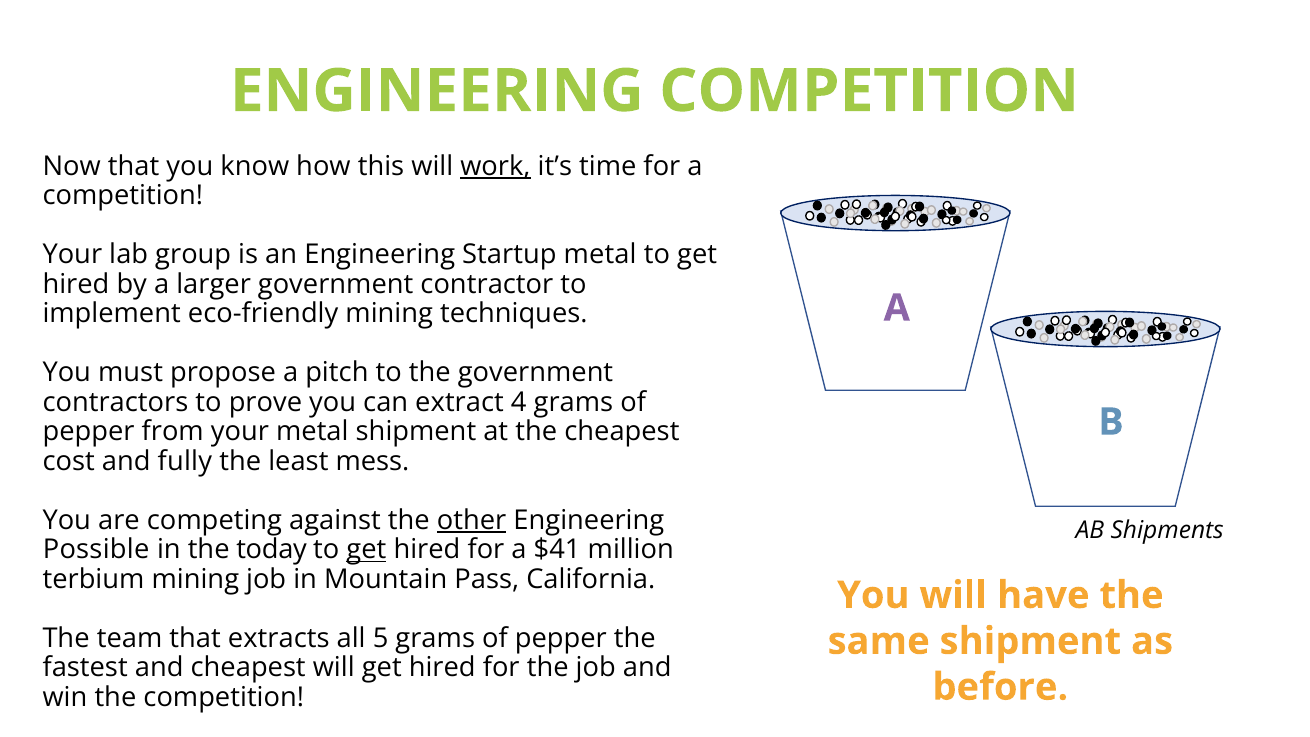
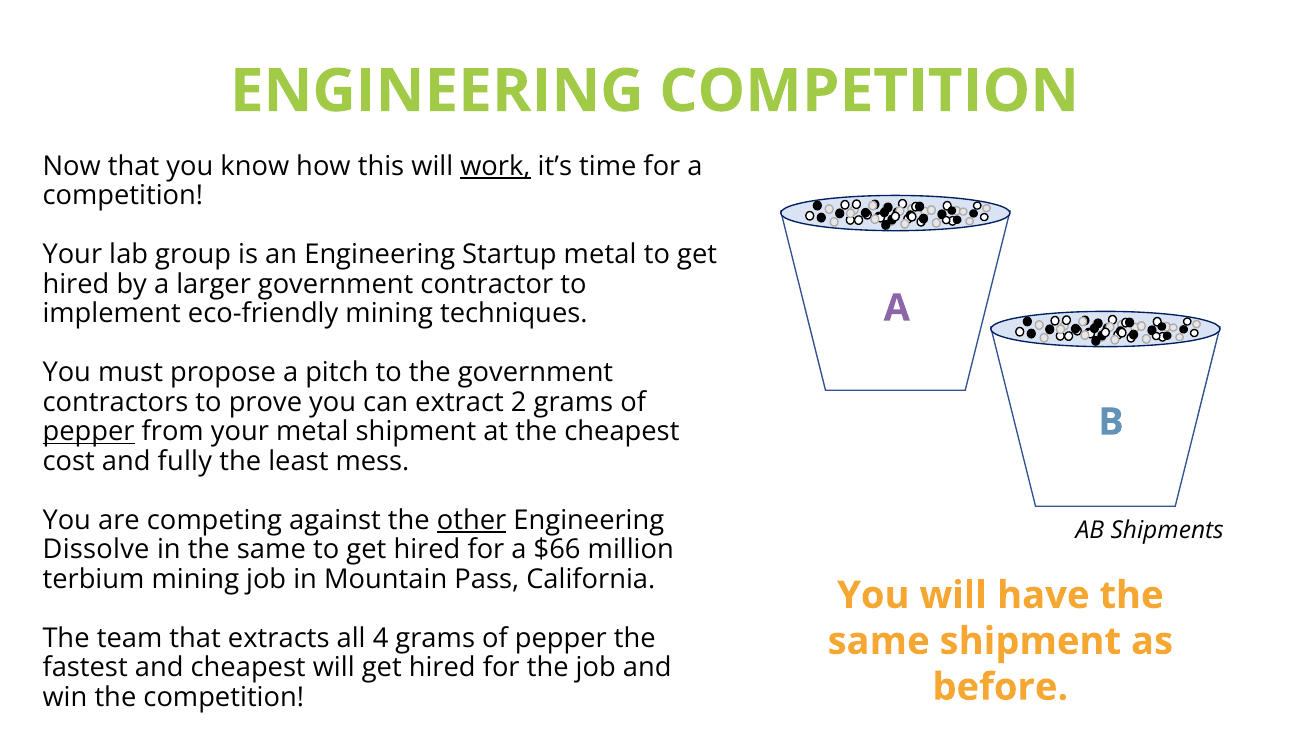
4: 4 -> 2
pepper at (89, 432) underline: none -> present
Possible: Possible -> Dissolve
in the today: today -> same
get at (366, 550) underline: present -> none
$41: $41 -> $66
5: 5 -> 4
